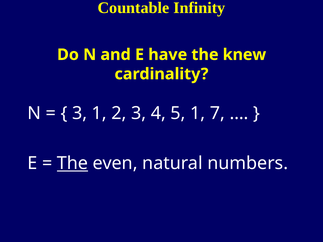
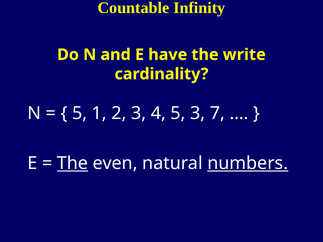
knew: knew -> write
3 at (80, 113): 3 -> 5
5 1: 1 -> 3
numbers underline: none -> present
